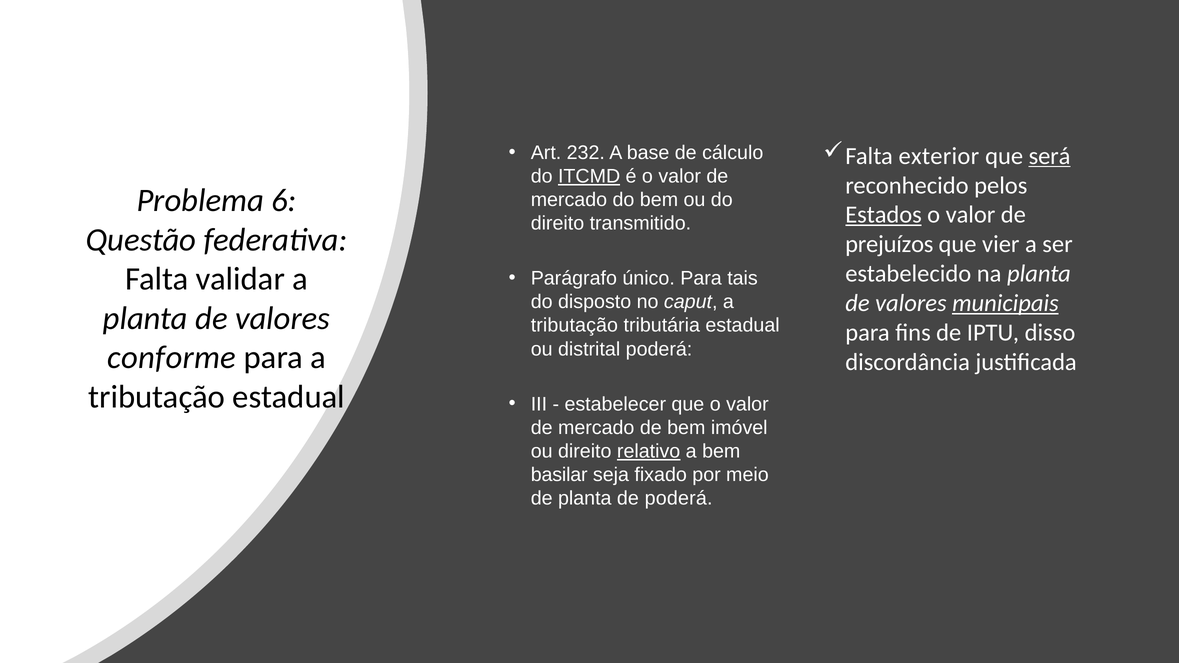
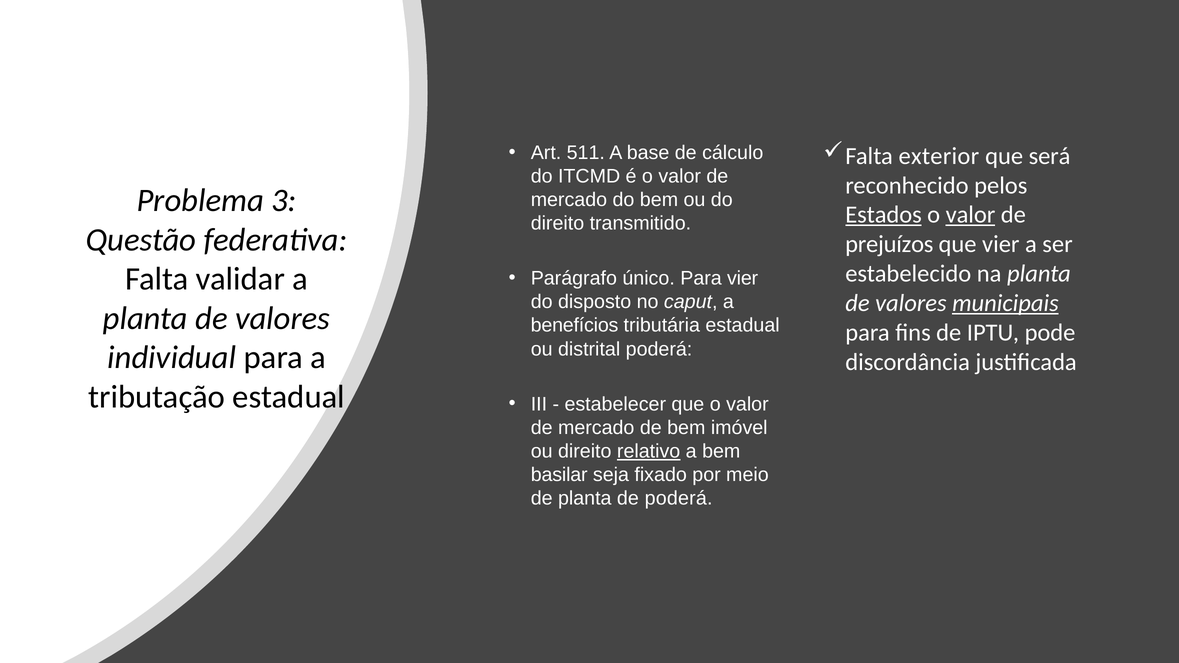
232: 232 -> 511
será underline: present -> none
ITCMD underline: present -> none
6: 6 -> 3
valor at (971, 215) underline: none -> present
Para tais: tais -> vier
tributação at (574, 326): tributação -> benefícios
disso: disso -> pode
conforme: conforme -> individual
